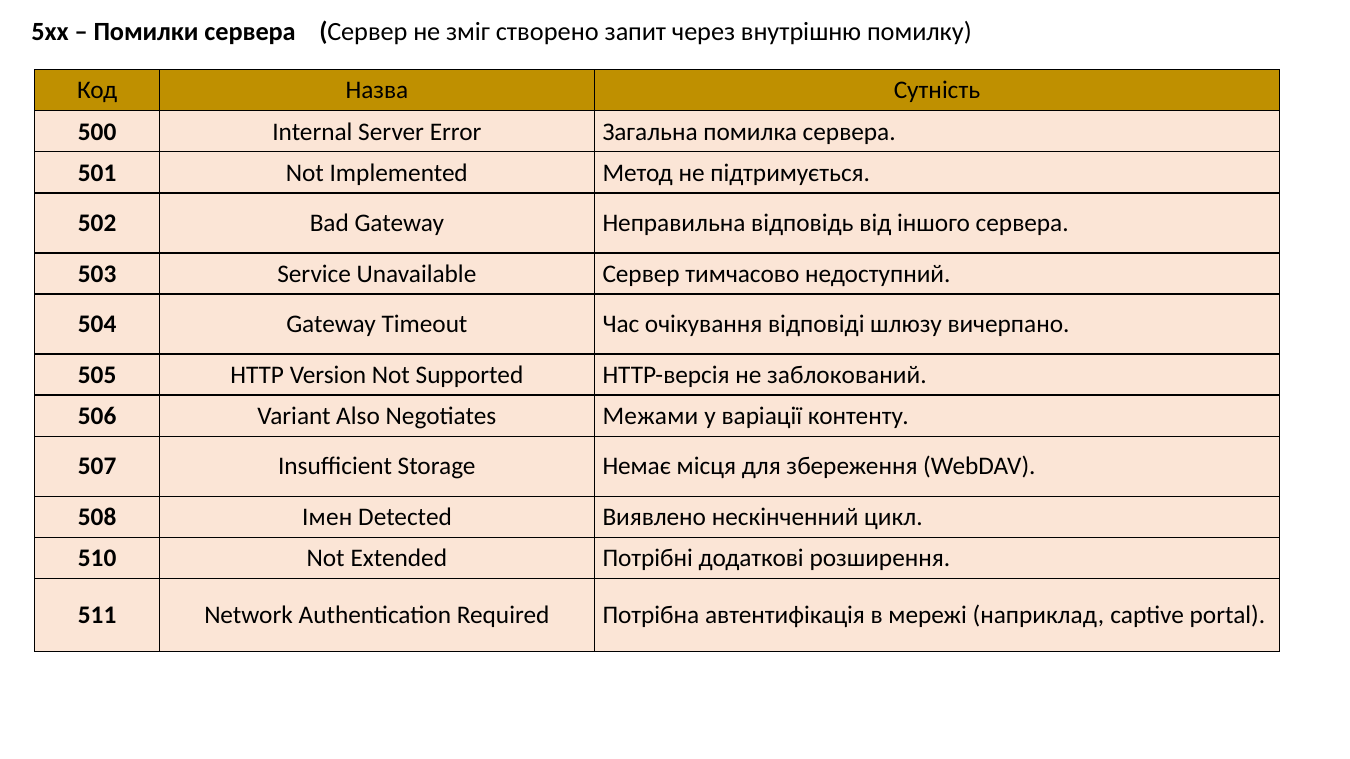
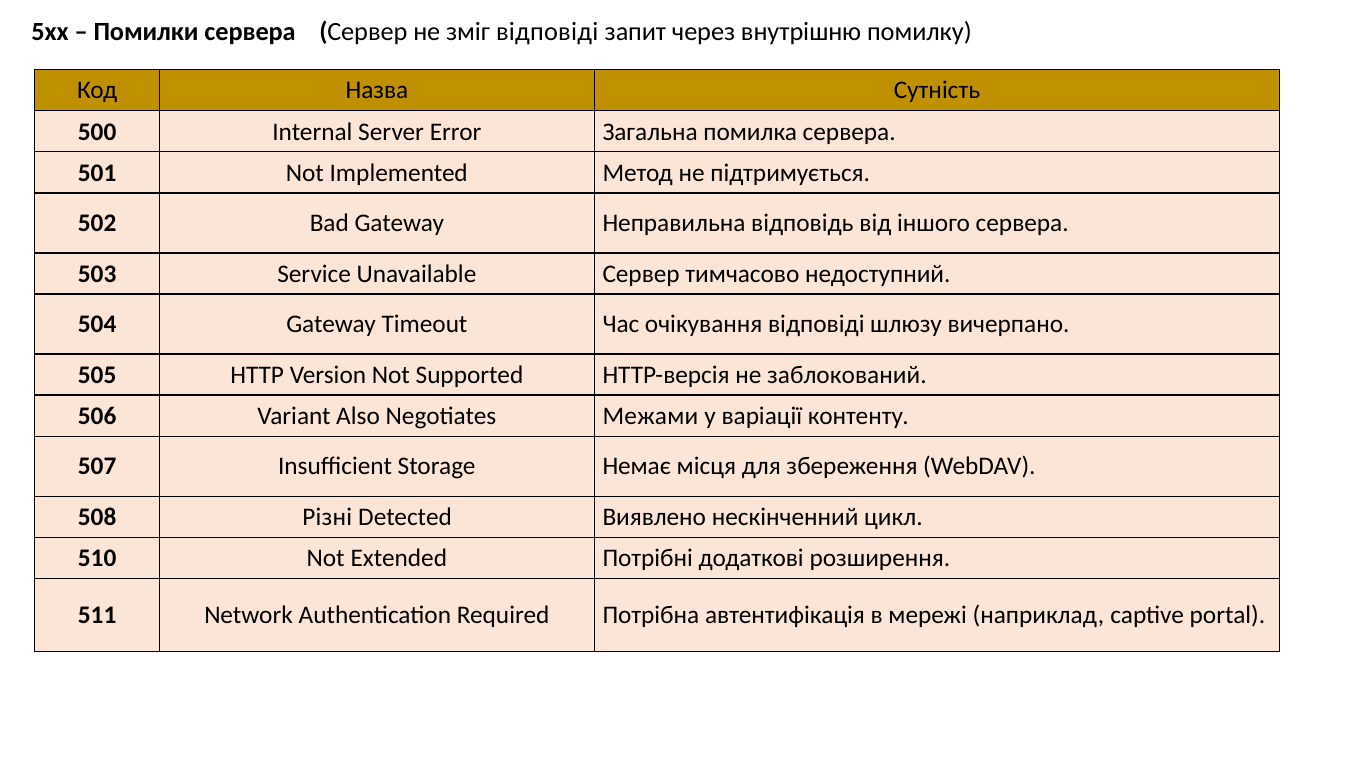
зміг створено: створено -> відповіді
Імен: Імен -> Різні
